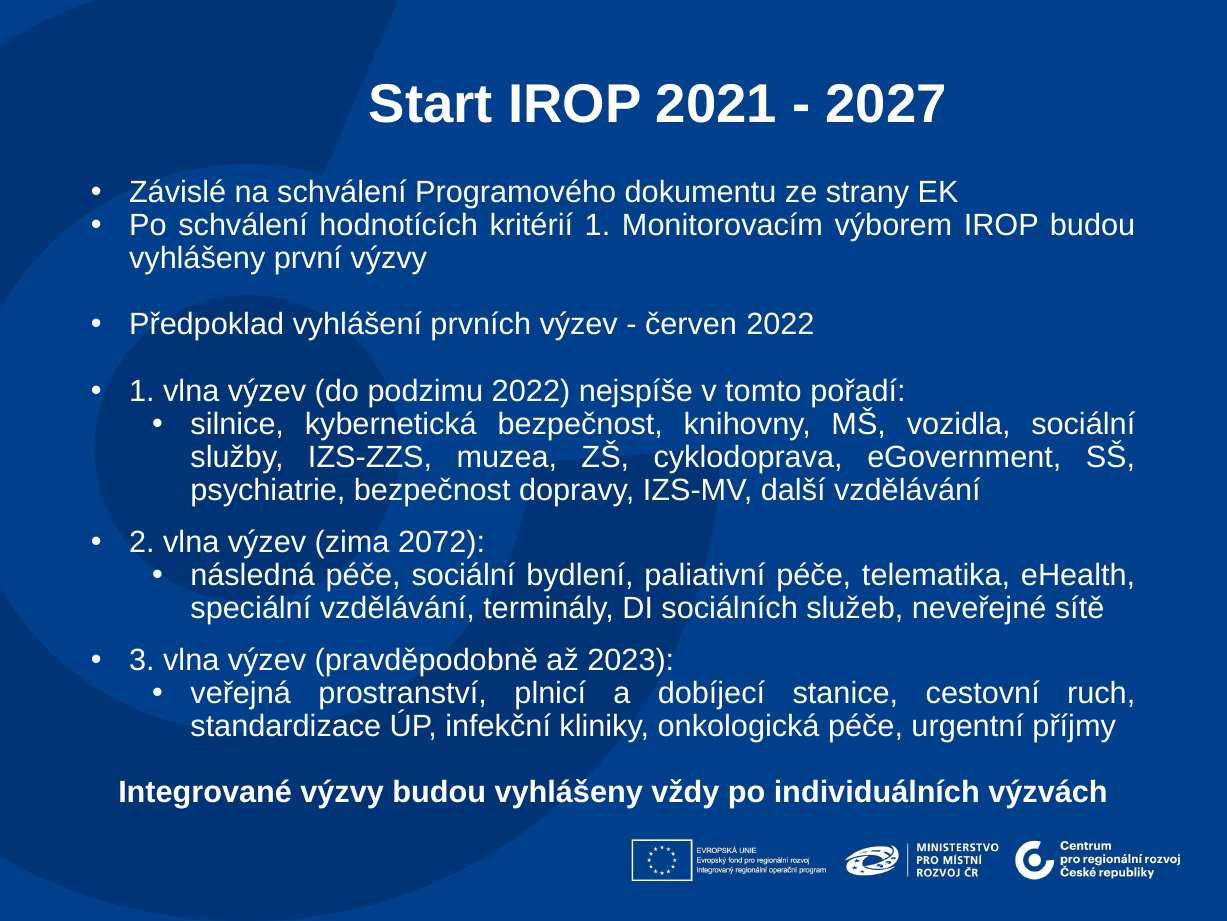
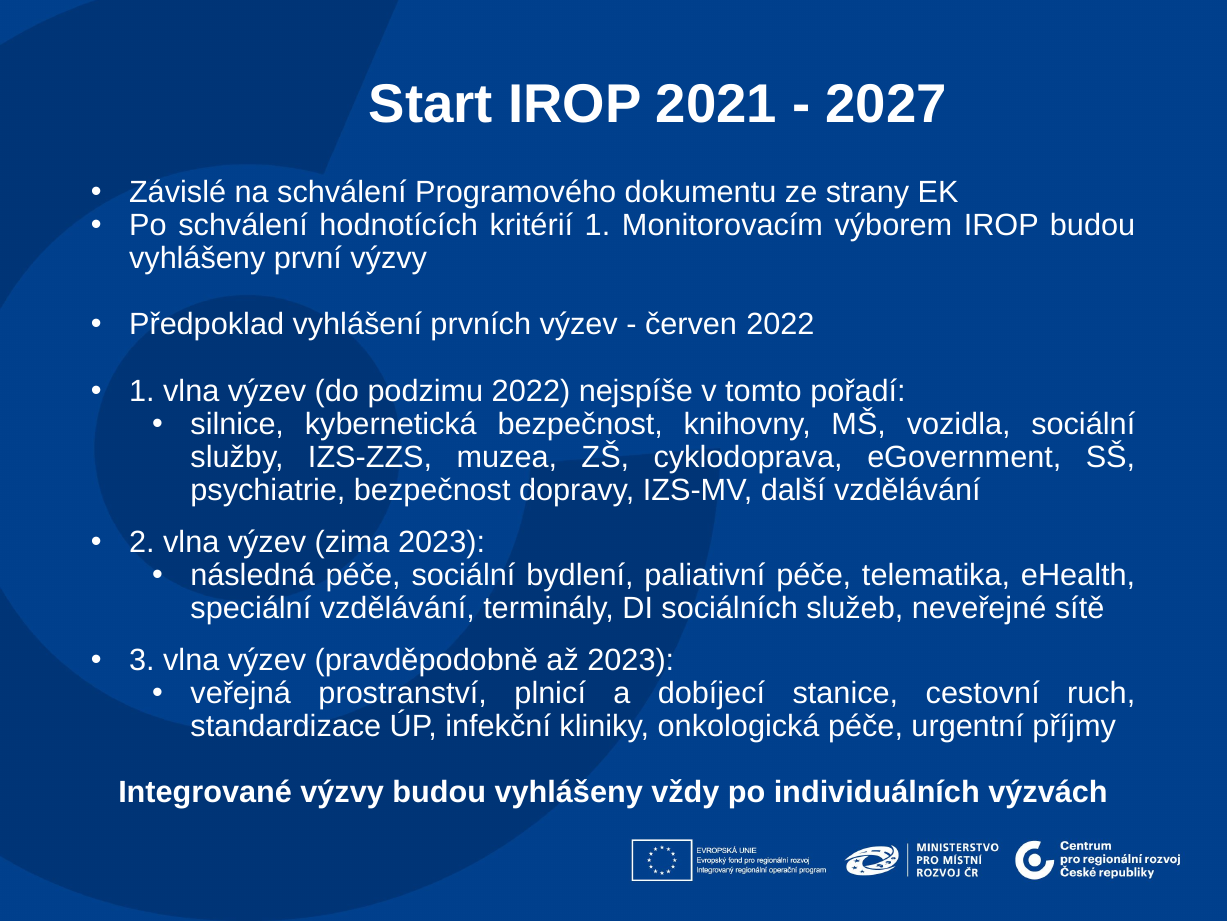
zima 2072: 2072 -> 2023
